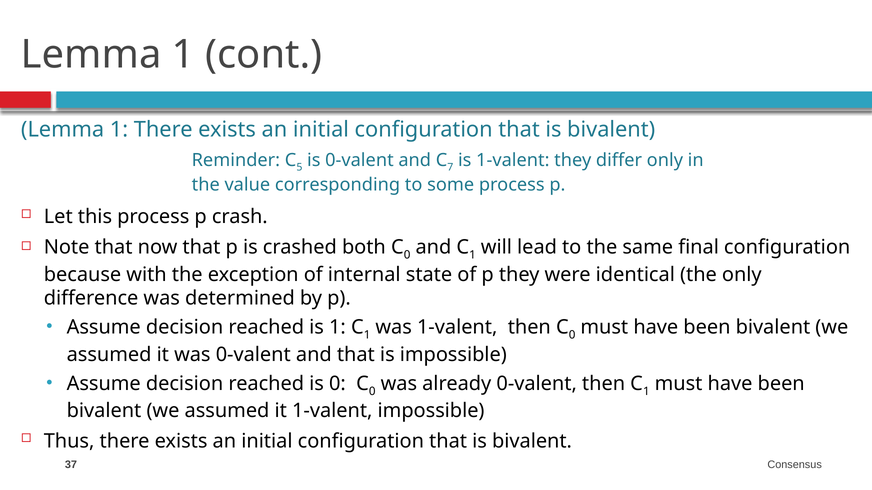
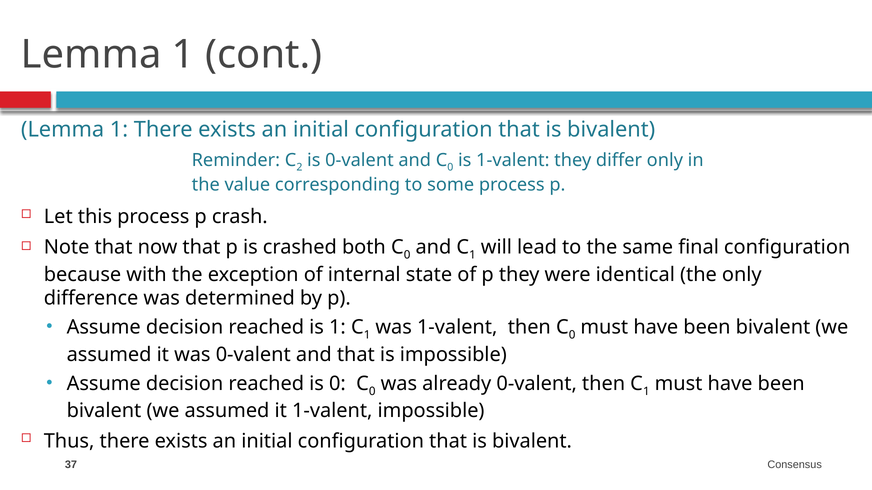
5: 5 -> 2
7 at (450, 167): 7 -> 0
